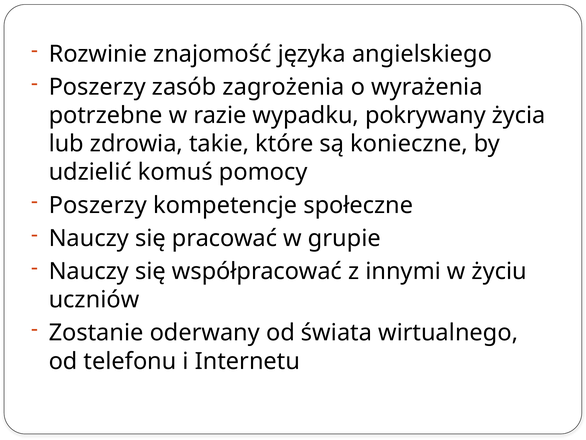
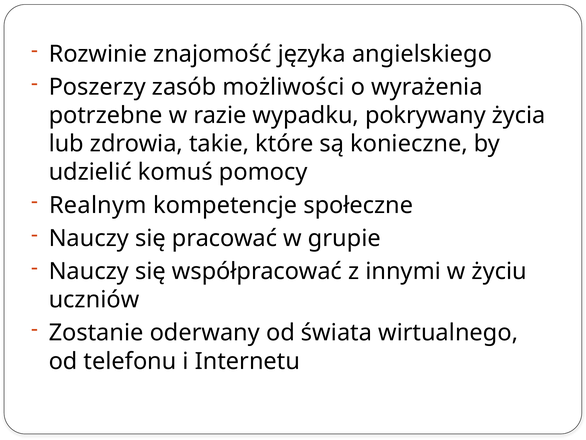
zagrożenia: zagrożenia -> możliwości
Poszerzy at (98, 205): Poszerzy -> Realnym
